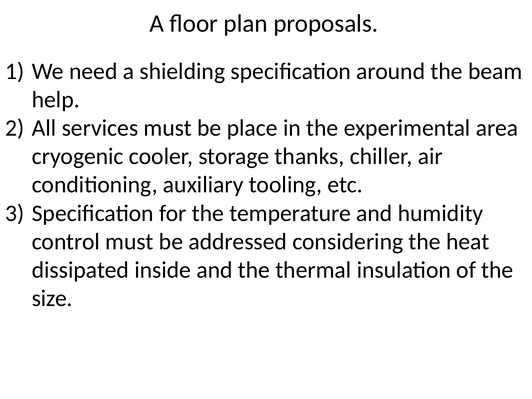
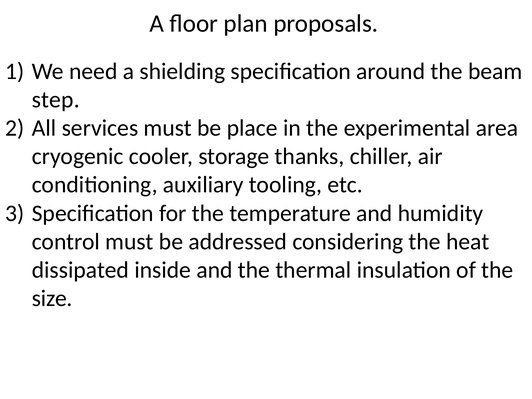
help: help -> step
